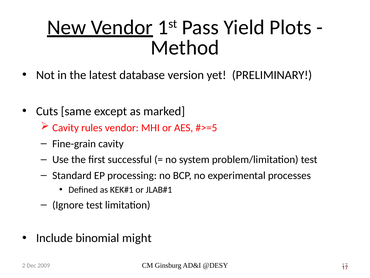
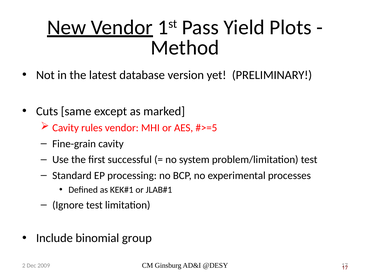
might: might -> group
